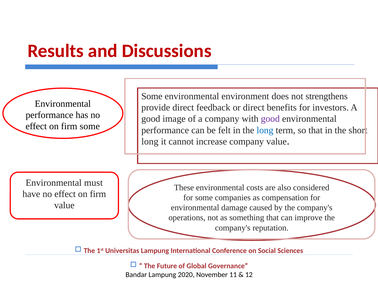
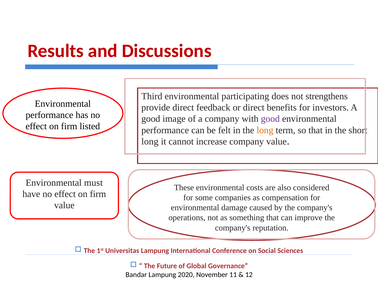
Some at (152, 96): Some -> Third
environment: environment -> participating
firm some: some -> listed
long at (265, 130) colour: blue -> orange
